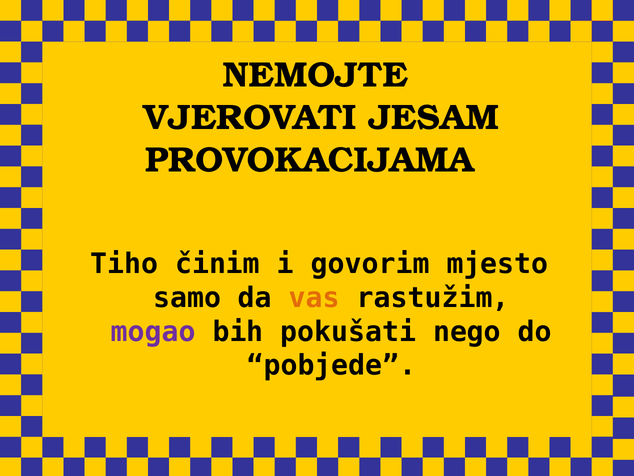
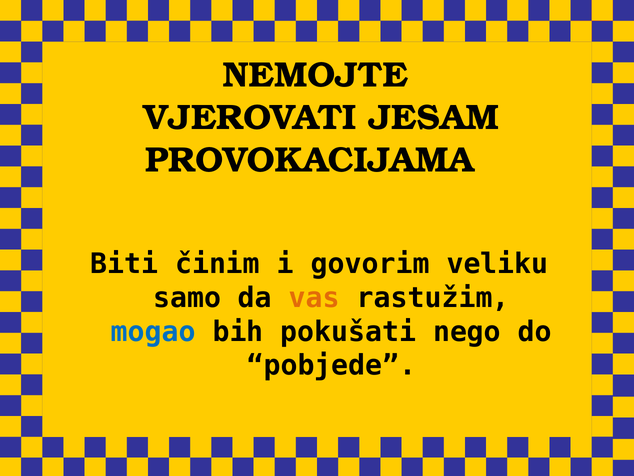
Tiho: Tiho -> Biti
mjesto: mjesto -> veliku
mogao colour: purple -> blue
